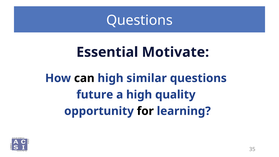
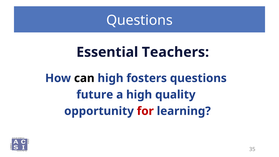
Motivate: Motivate -> Teachers
similar: similar -> fosters
for colour: black -> red
